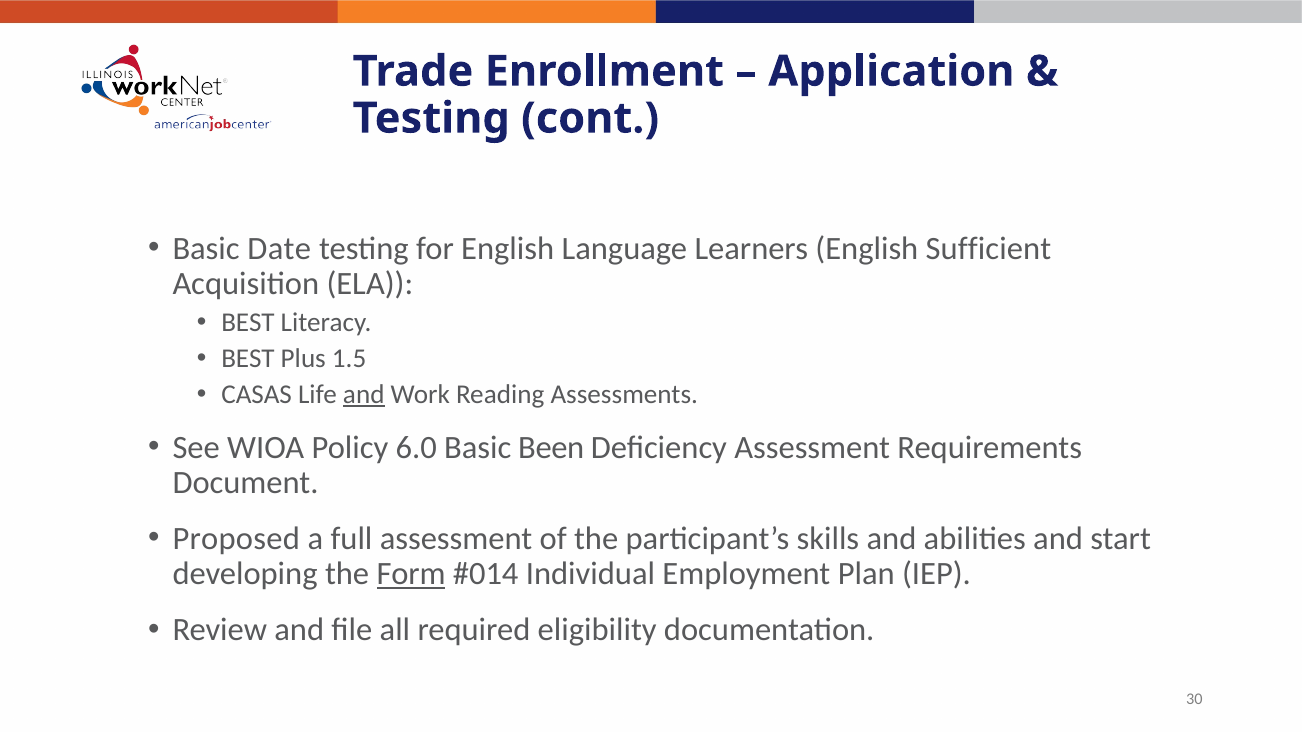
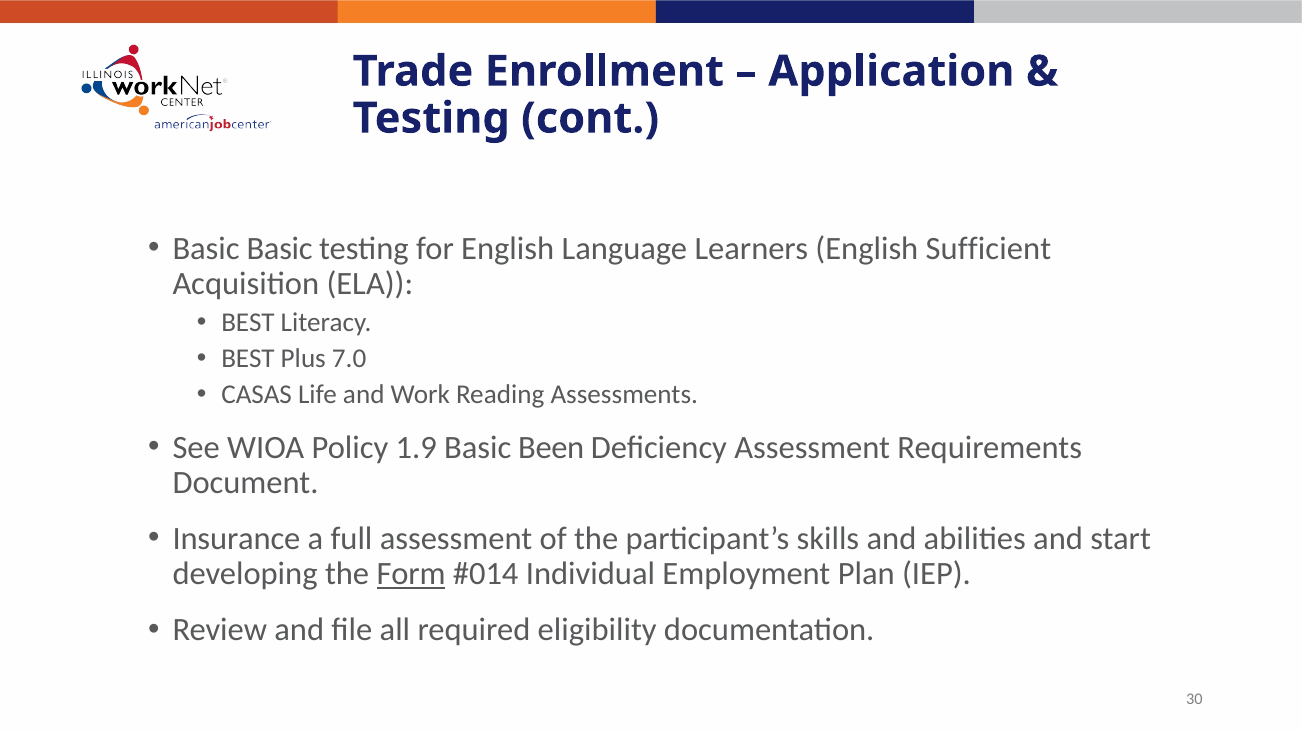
Basic Date: Date -> Basic
1.5: 1.5 -> 7.0
and at (364, 395) underline: present -> none
6.0: 6.0 -> 1.9
Proposed: Proposed -> Insurance
